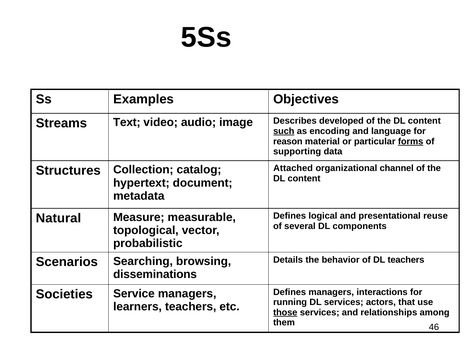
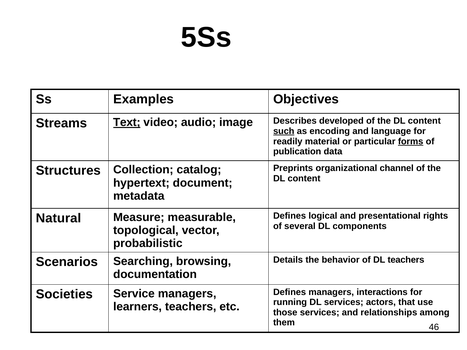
Text underline: none -> present
reason: reason -> readily
supporting: supporting -> publication
Attached: Attached -> Preprints
reuse: reuse -> rights
disseminations: disseminations -> documentation
those underline: present -> none
